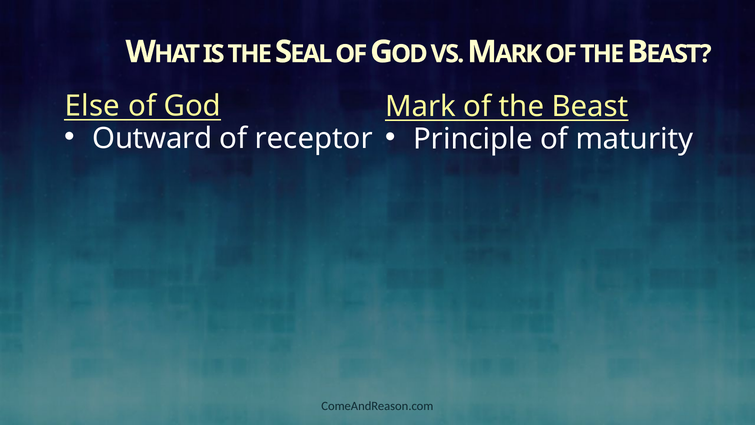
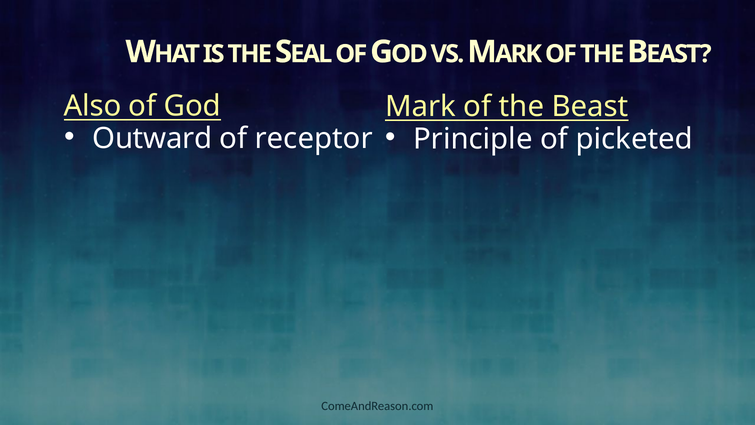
Else: Else -> Also
maturity: maturity -> picketed
